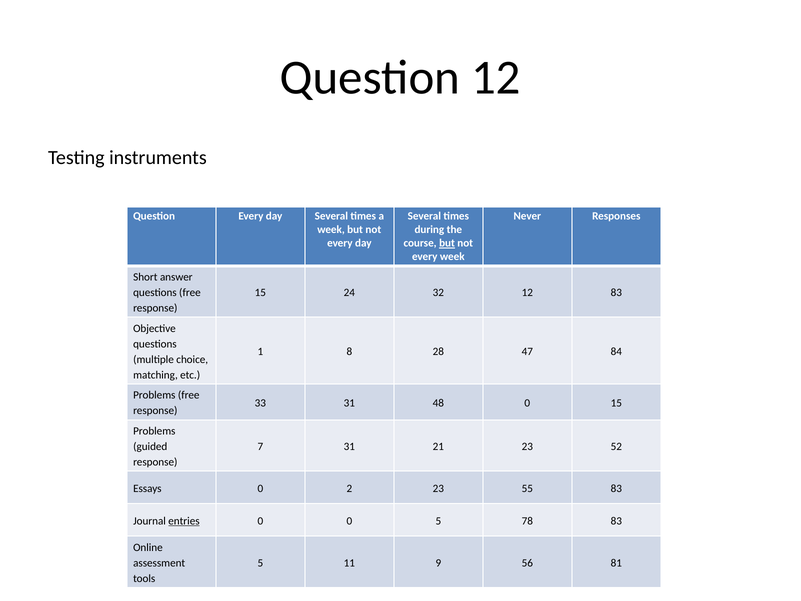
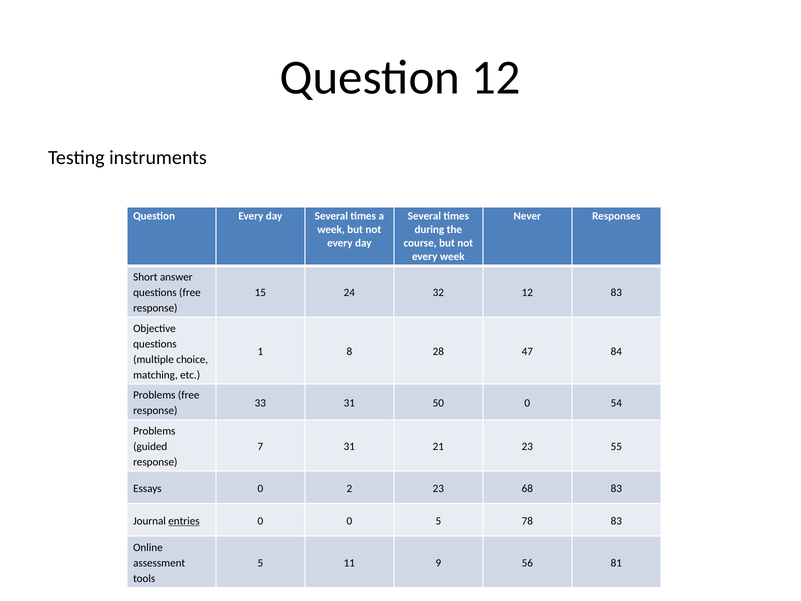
but at (447, 243) underline: present -> none
48: 48 -> 50
0 15: 15 -> 54
52: 52 -> 55
55: 55 -> 68
